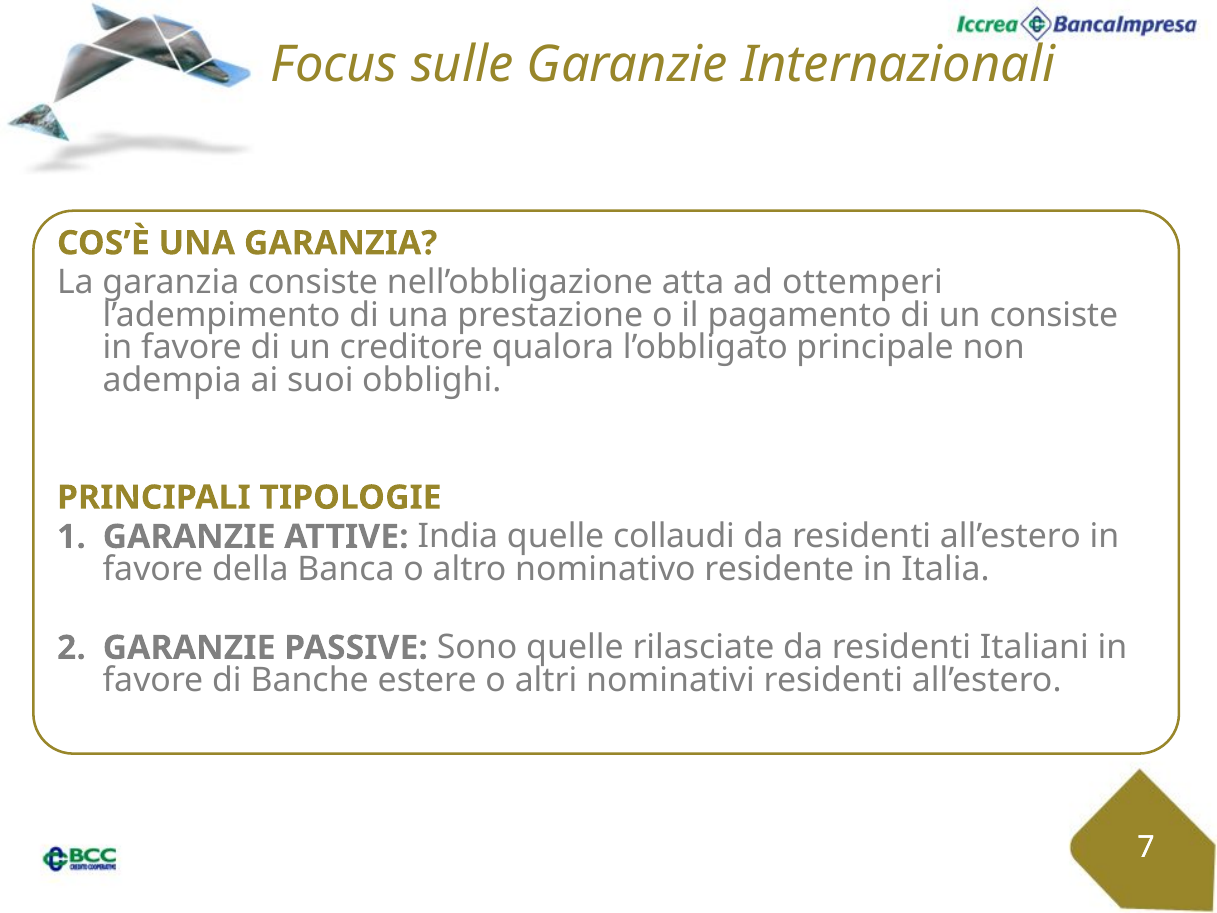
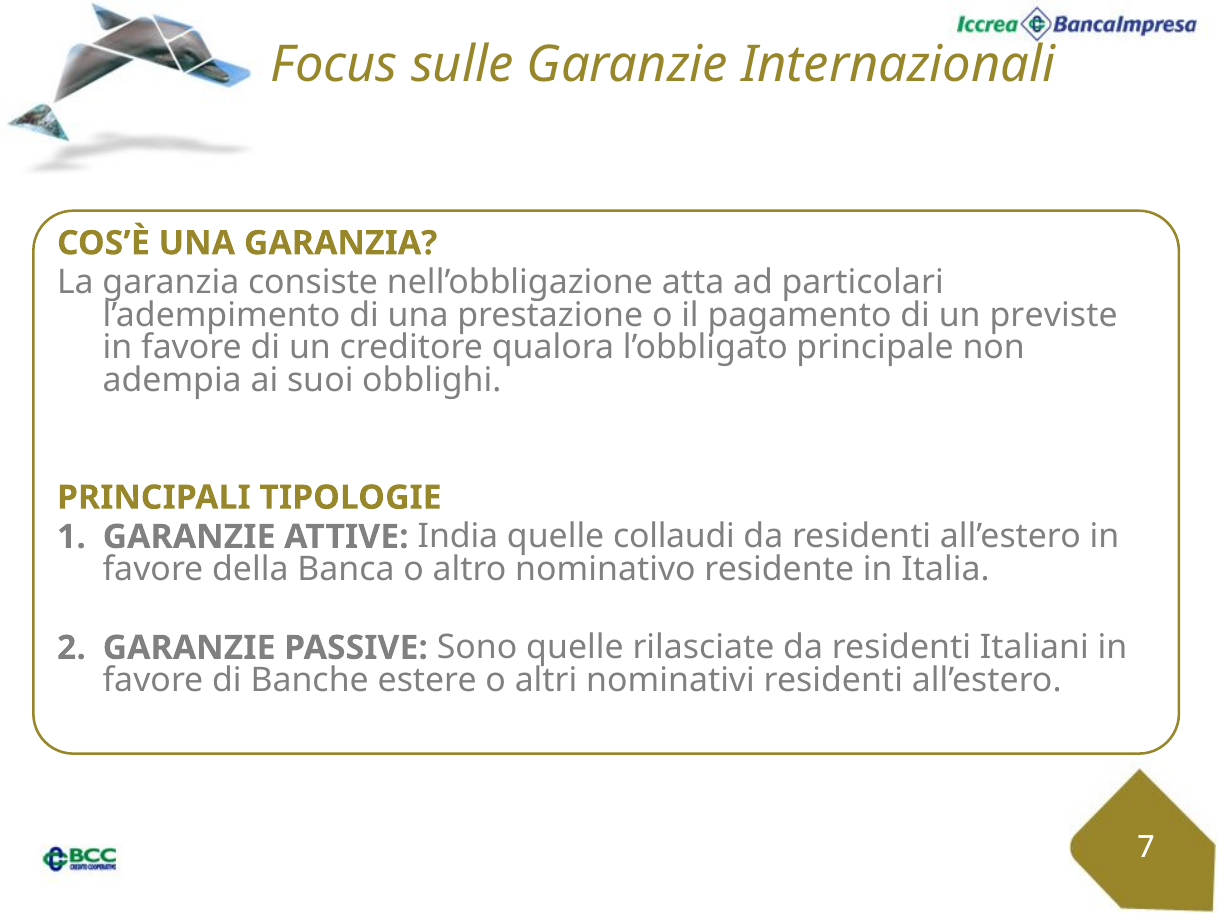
ottemperi: ottemperi -> particolari
un consiste: consiste -> previste
